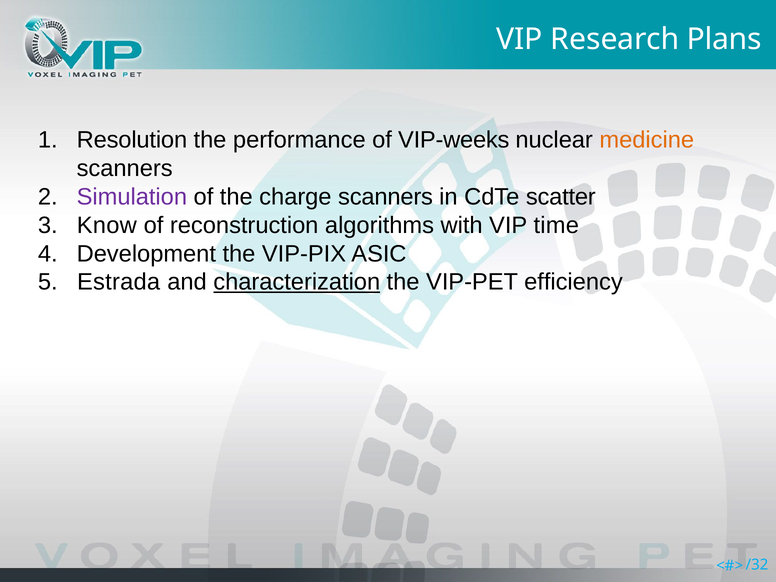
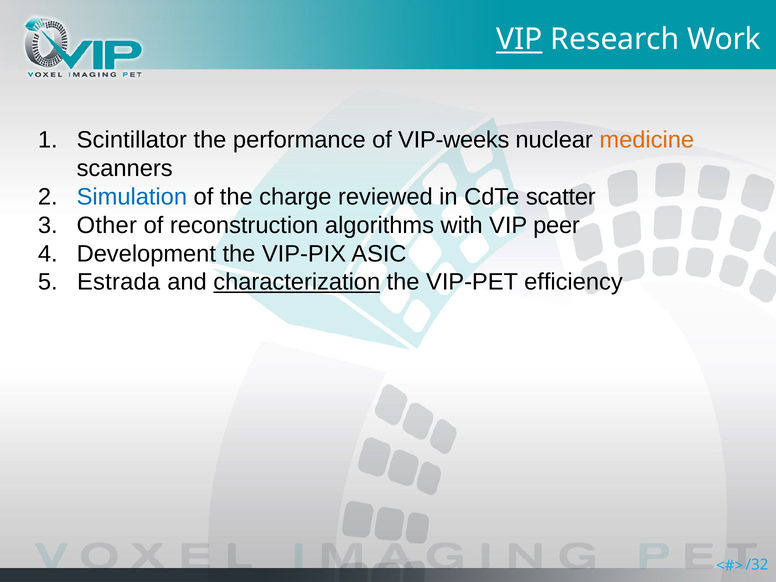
VIP at (519, 39) underline: none -> present
Plans: Plans -> Work
Resolution: Resolution -> Scintillator
Simulation colour: purple -> blue
charge scanners: scanners -> reviewed
Know: Know -> Other
time: time -> peer
